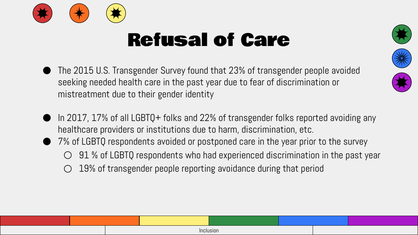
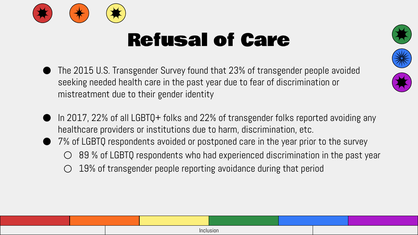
2017 17%: 17% -> 22%
91: 91 -> 89
